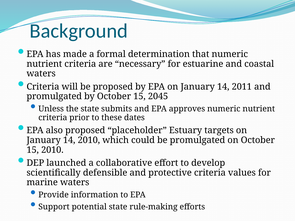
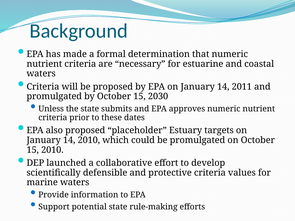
2045: 2045 -> 2030
